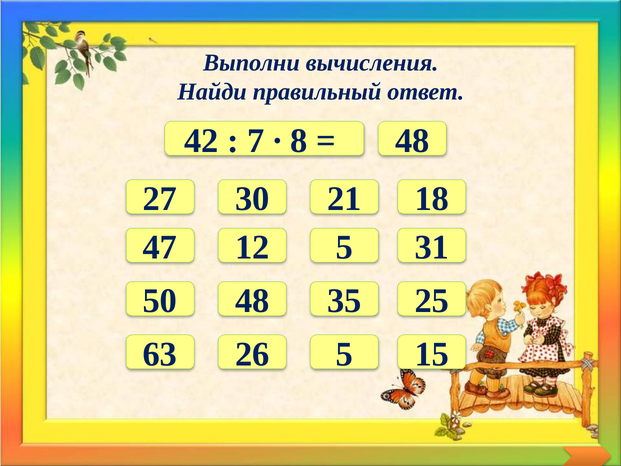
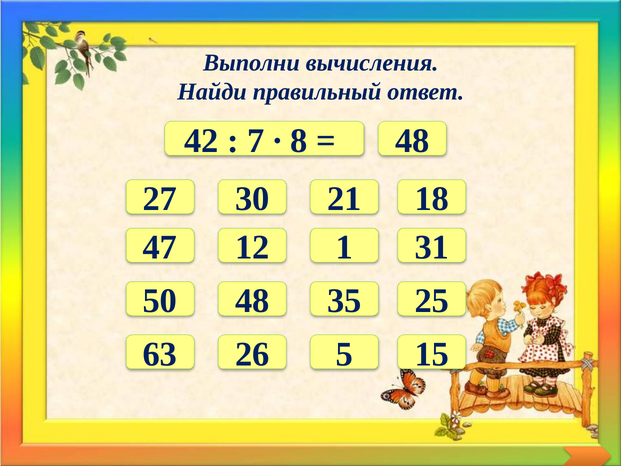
12 5: 5 -> 1
